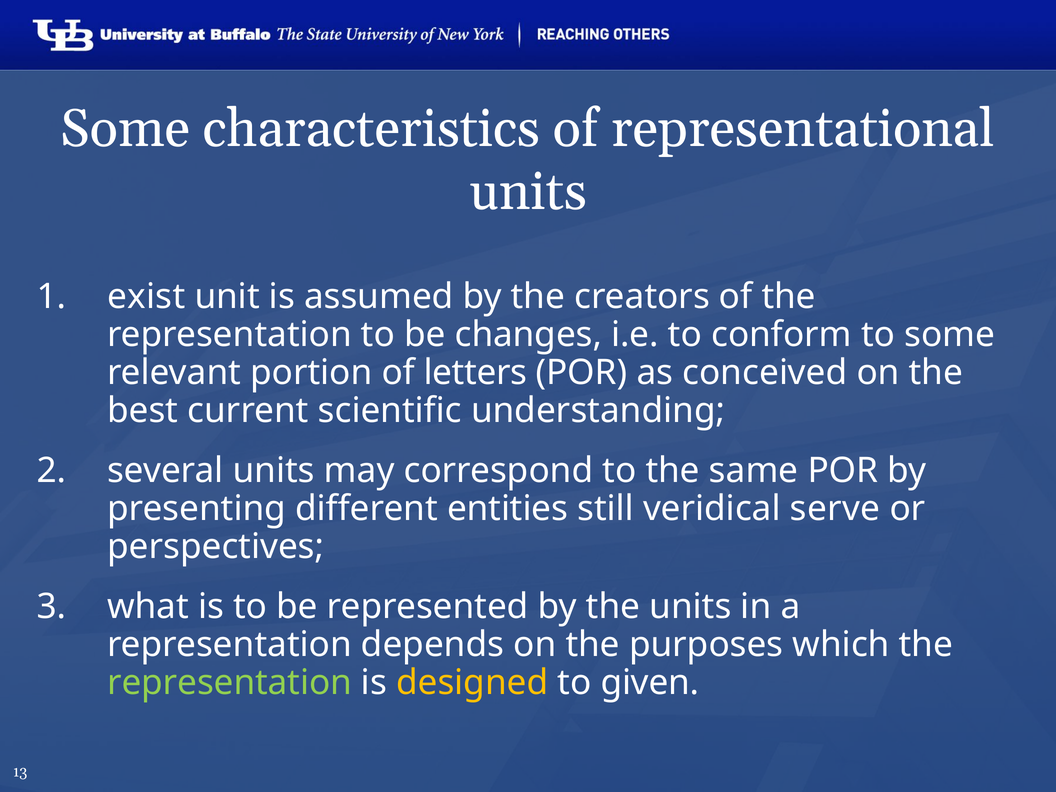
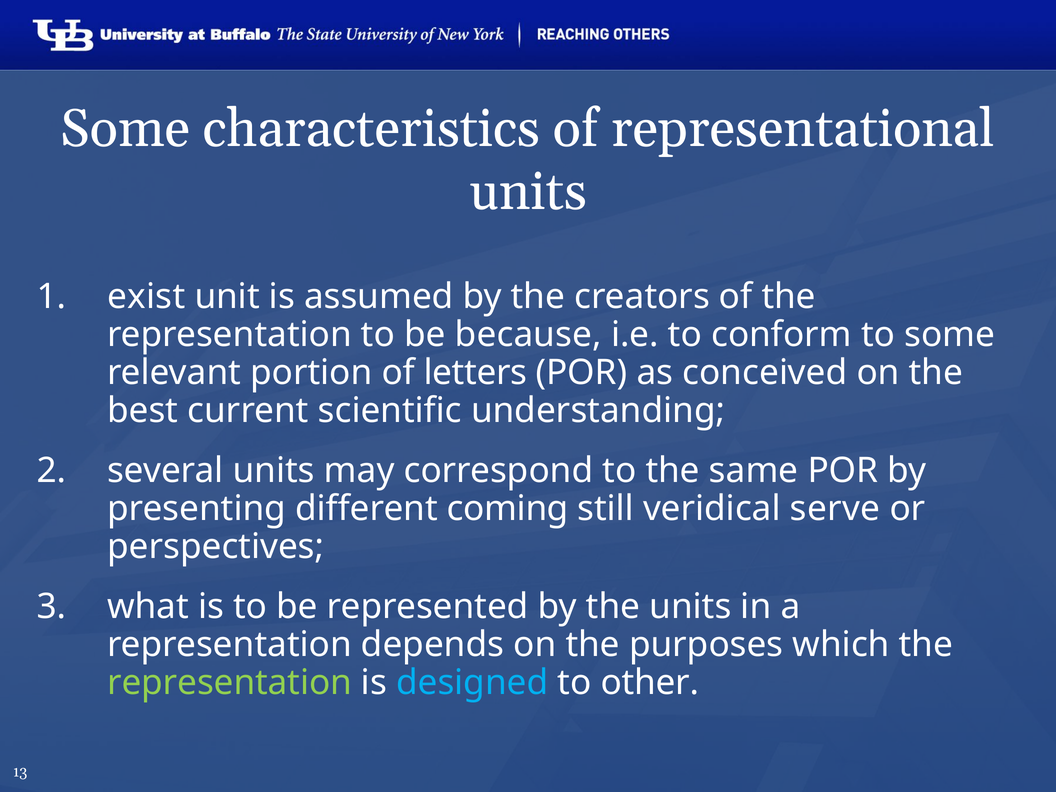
changes: changes -> because
entities: entities -> coming
designed colour: yellow -> light blue
given: given -> other
